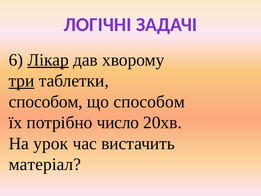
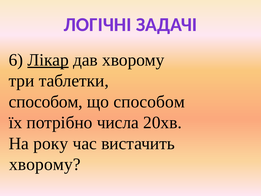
три underline: present -> none
число: число -> числа
урок: урок -> року
матеріал at (45, 164): матеріал -> хворому
